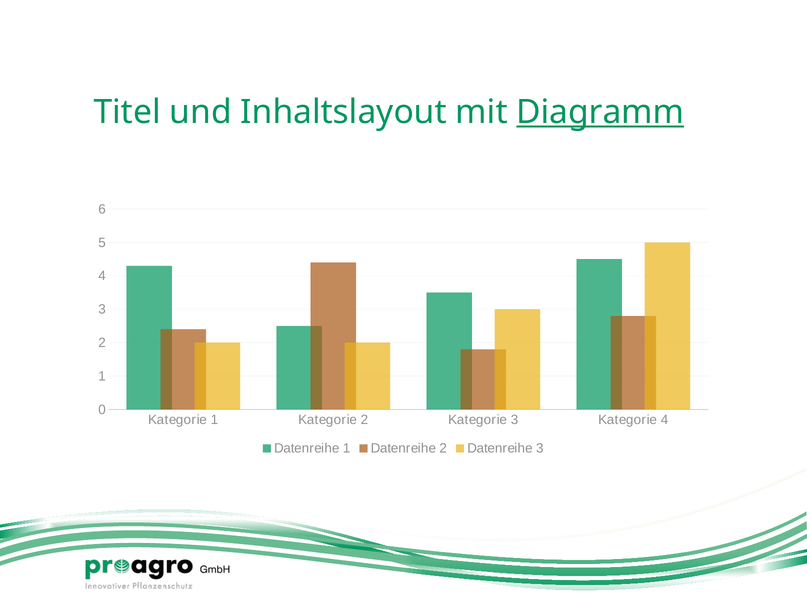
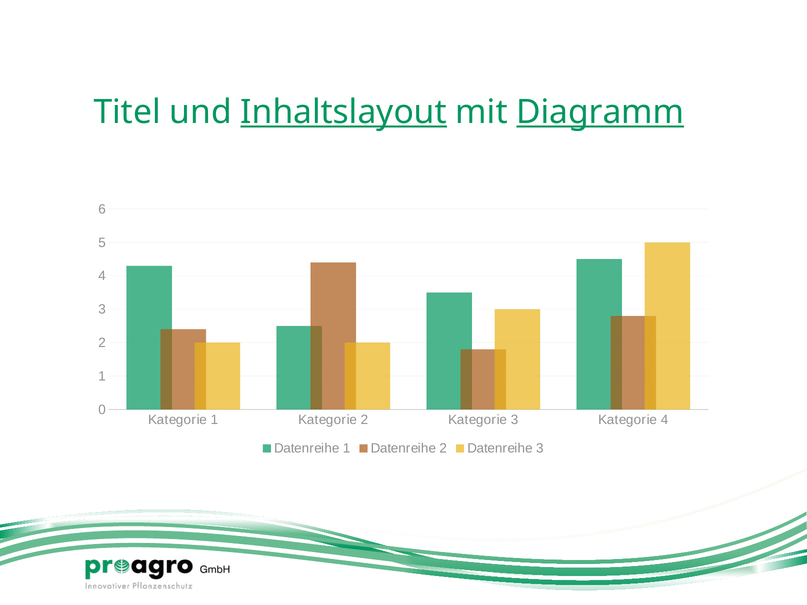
Inhaltslayout underline: none -> present
